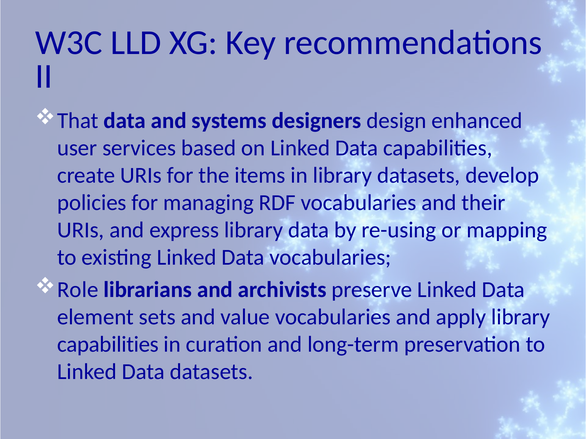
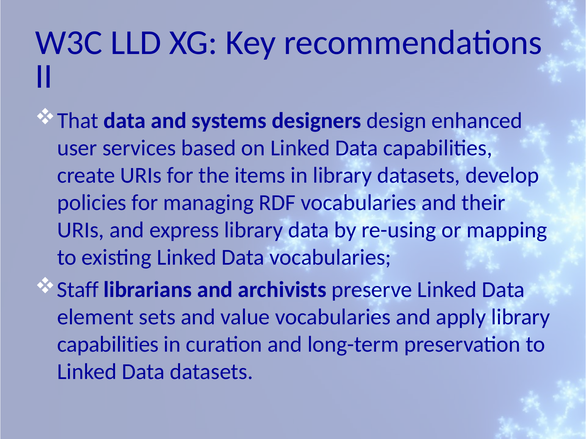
Role: Role -> Staff
